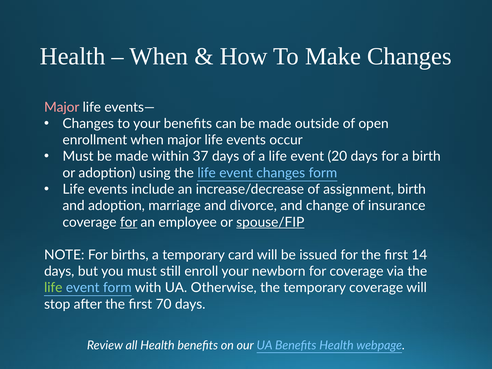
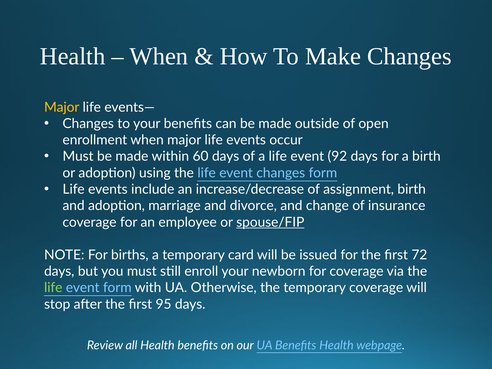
Major at (62, 107) colour: pink -> yellow
37: 37 -> 60
20: 20 -> 92
for at (129, 222) underline: present -> none
14: 14 -> 72
70: 70 -> 95
